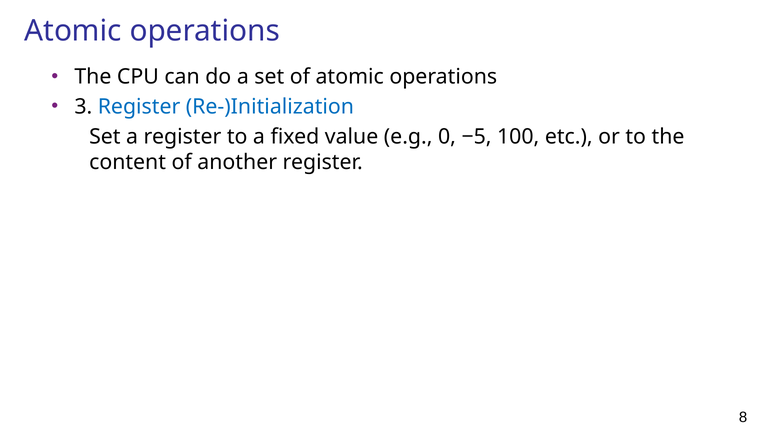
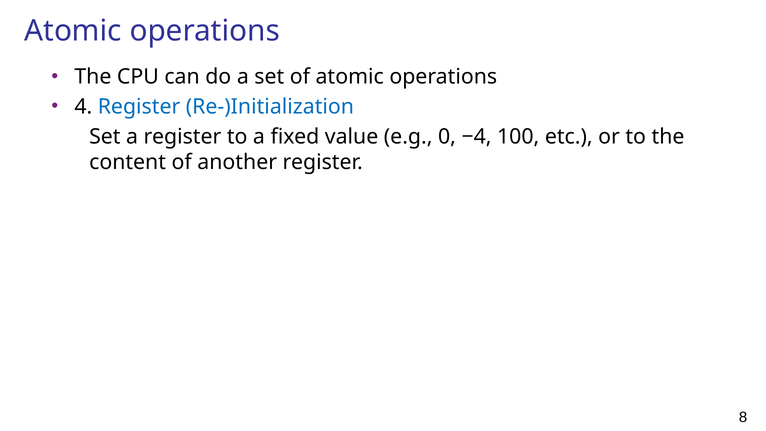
3: 3 -> 4
−5: −5 -> −4
